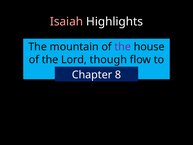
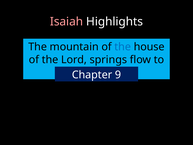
the at (123, 47) colour: purple -> blue
though: though -> springs
8: 8 -> 9
